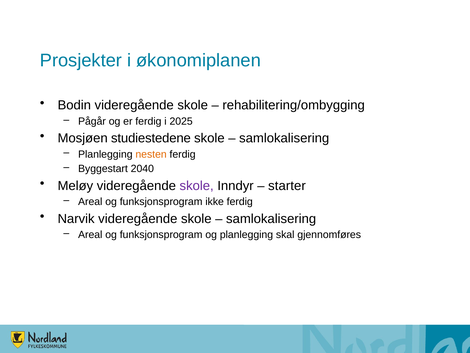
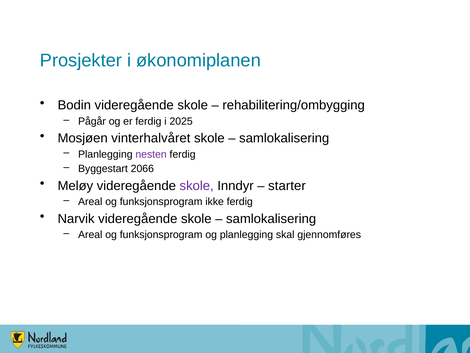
studiestedene: studiestedene -> vinterhalvåret
nesten colour: orange -> purple
2040: 2040 -> 2066
